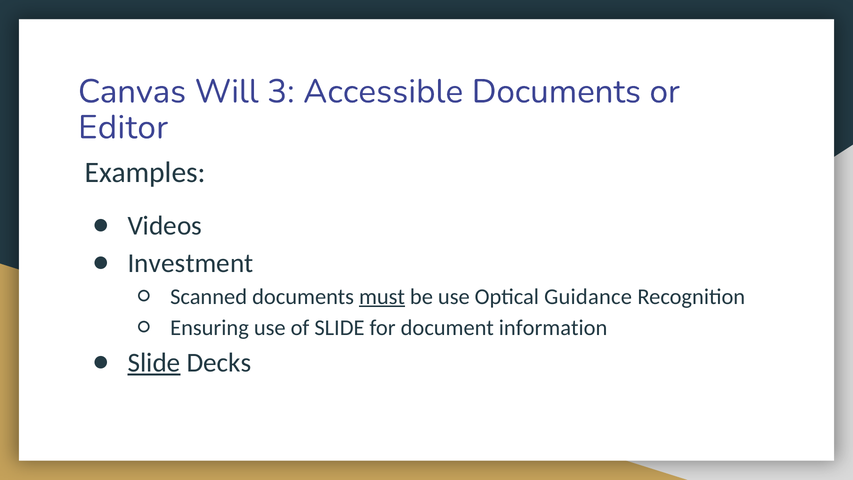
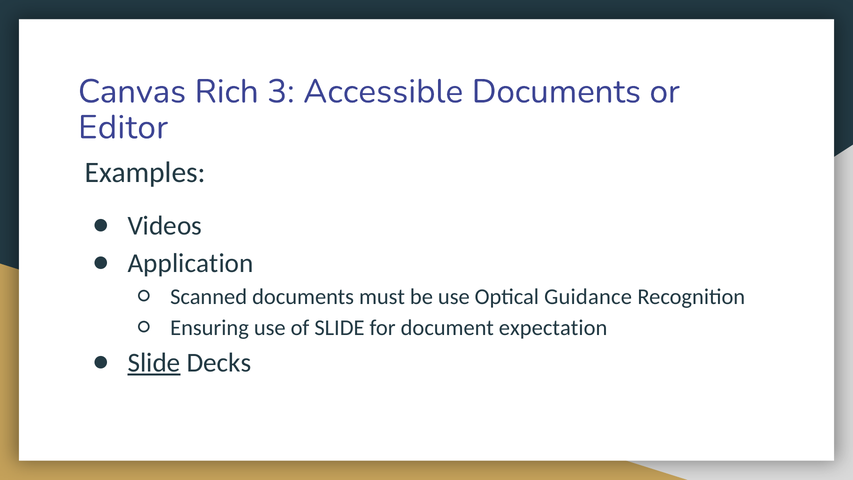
Will: Will -> Rich
Investment: Investment -> Application
must underline: present -> none
information: information -> expectation
